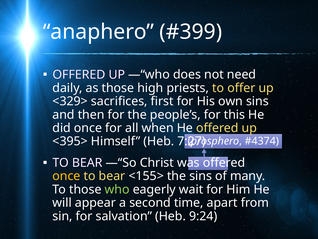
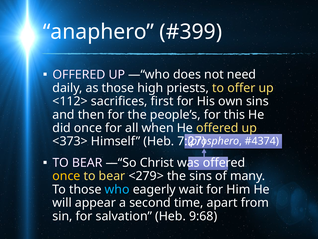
<329>: <329> -> <112>
<395>: <395> -> <373>
<155>: <155> -> <279>
who colour: light green -> light blue
9:24: 9:24 -> 9:68
